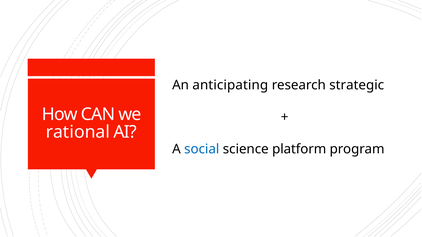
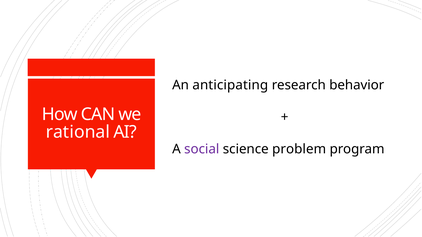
strategic: strategic -> behavior
social colour: blue -> purple
platform: platform -> problem
